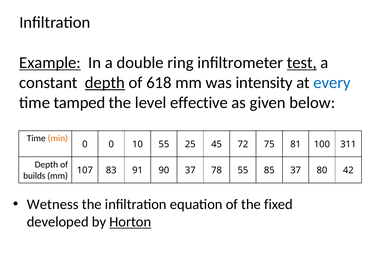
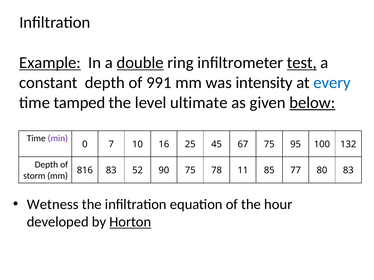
double underline: none -> present
depth at (105, 83) underline: present -> none
618: 618 -> 991
effective: effective -> ultimate
below underline: none -> present
min colour: orange -> purple
0 0: 0 -> 7
10 55: 55 -> 16
72: 72 -> 67
81: 81 -> 95
311: 311 -> 132
builds: builds -> storm
107: 107 -> 816
91: 91 -> 52
90 37: 37 -> 75
78 55: 55 -> 11
85 37: 37 -> 77
80 42: 42 -> 83
fixed: fixed -> hour
